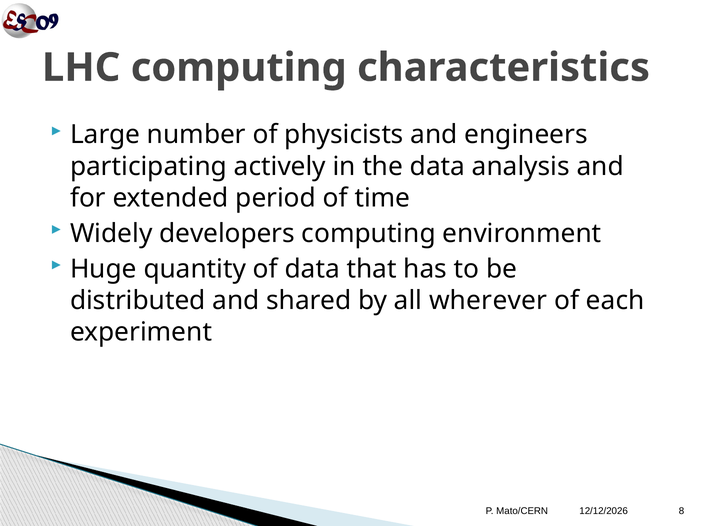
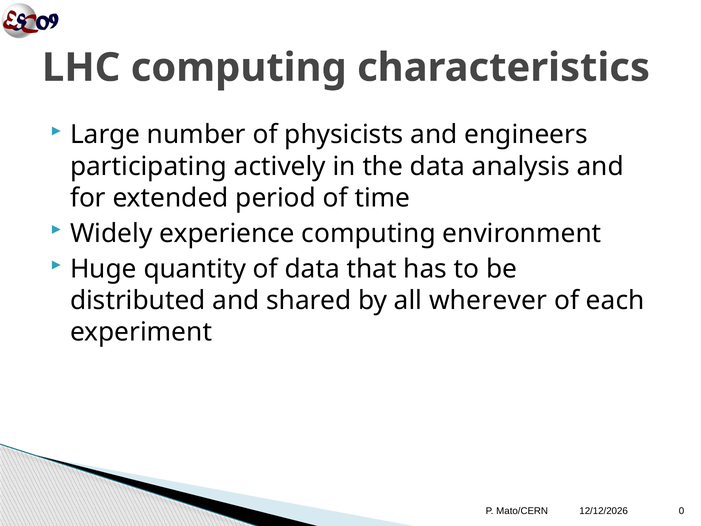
developers: developers -> experience
8: 8 -> 0
